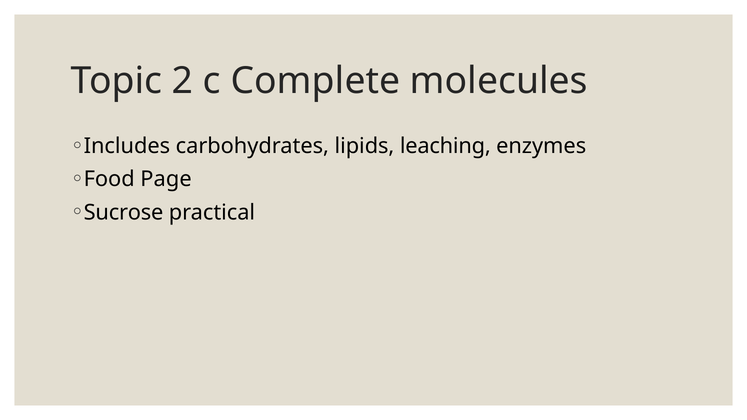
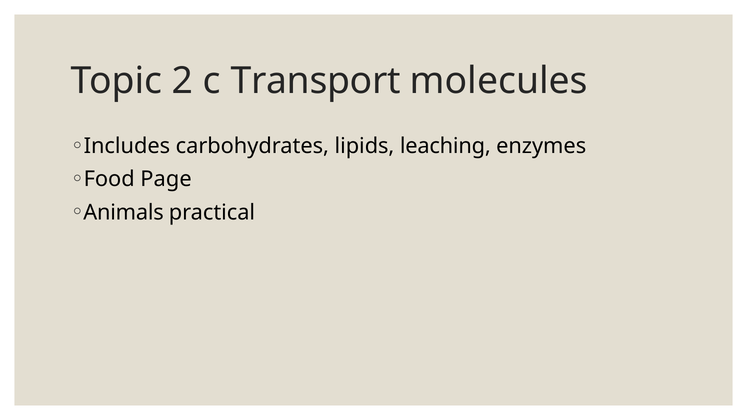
Complete: Complete -> Transport
Sucrose: Sucrose -> Animals
